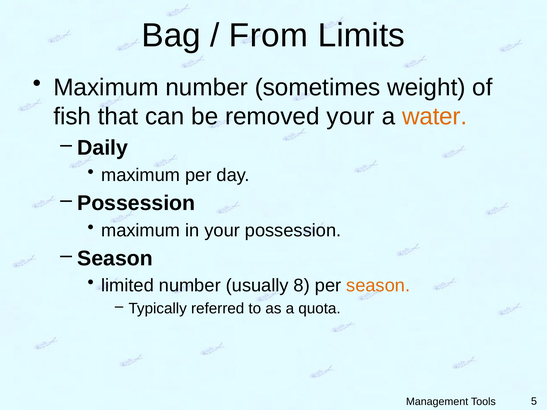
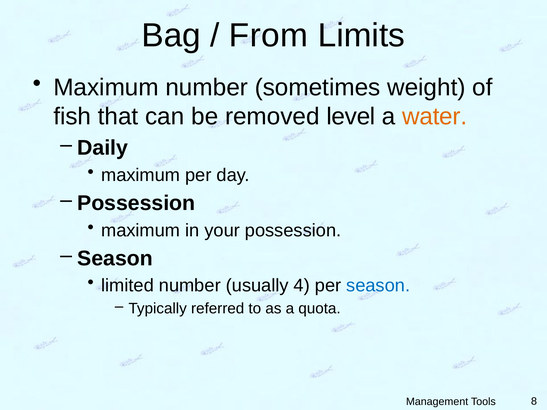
removed your: your -> level
8: 8 -> 4
season at (378, 286) colour: orange -> blue
5: 5 -> 8
